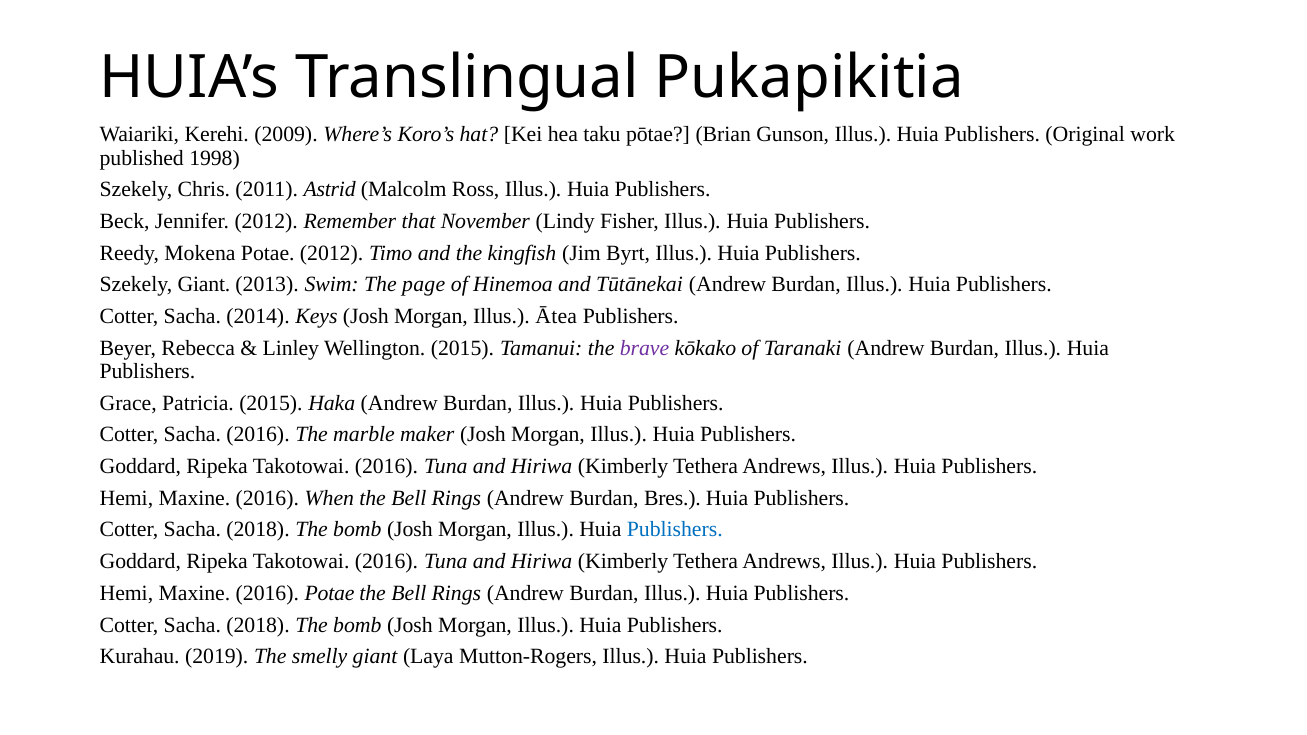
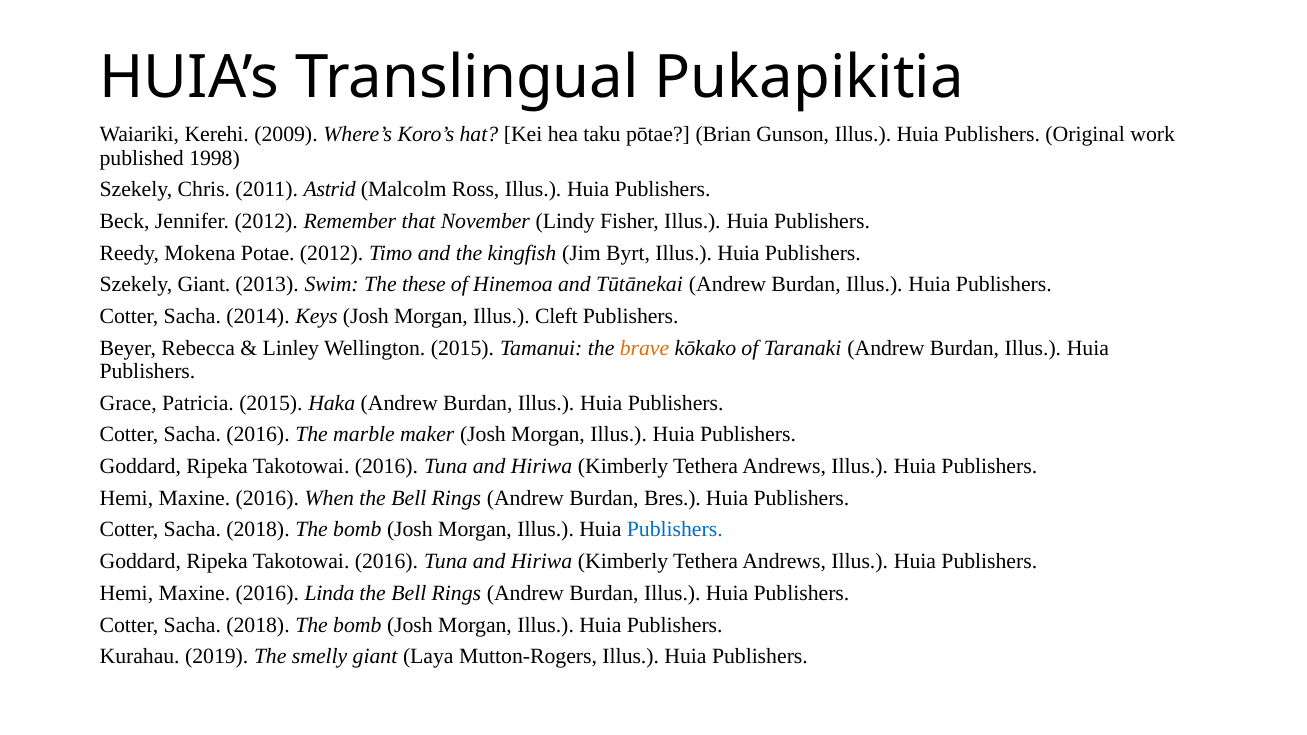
page: page -> these
Ātea: Ātea -> Cleft
brave colour: purple -> orange
2016 Potae: Potae -> Linda
